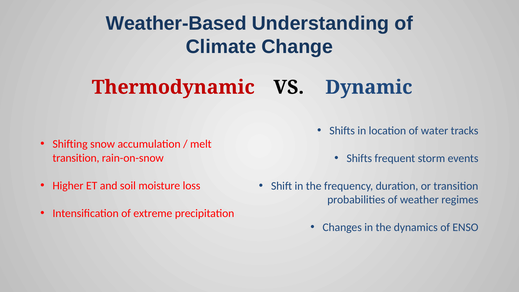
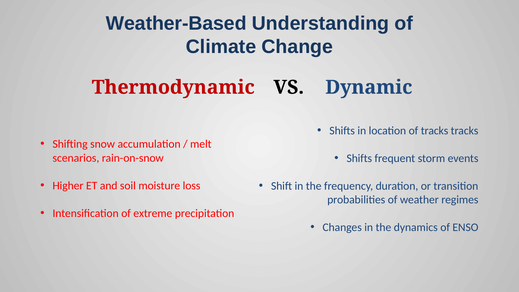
of water: water -> tracks
transition at (76, 158): transition -> scenarios
